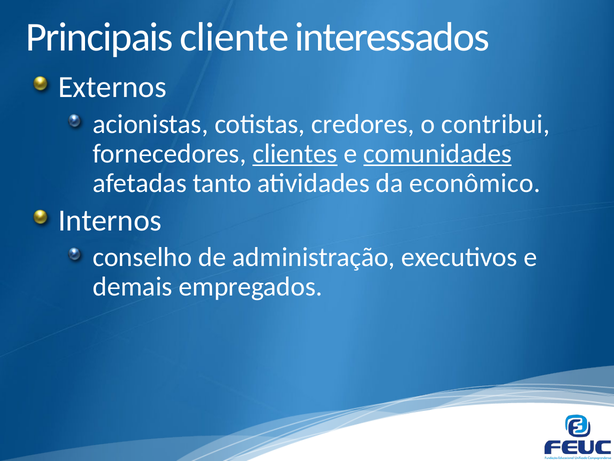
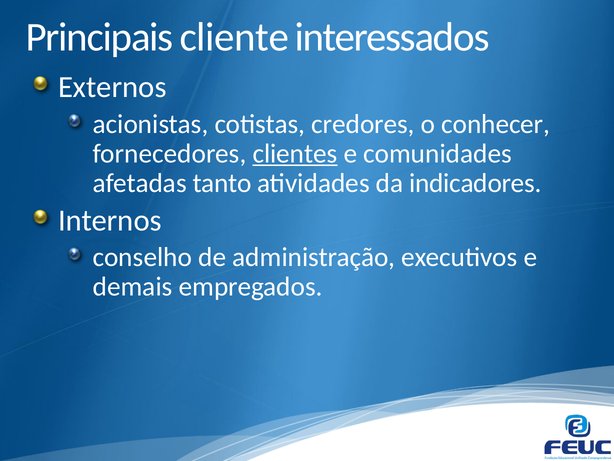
contribui: contribui -> conhecer
comunidades underline: present -> none
econômico: econômico -> indicadores
